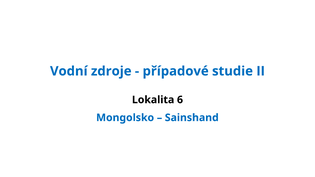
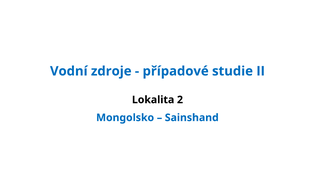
6: 6 -> 2
